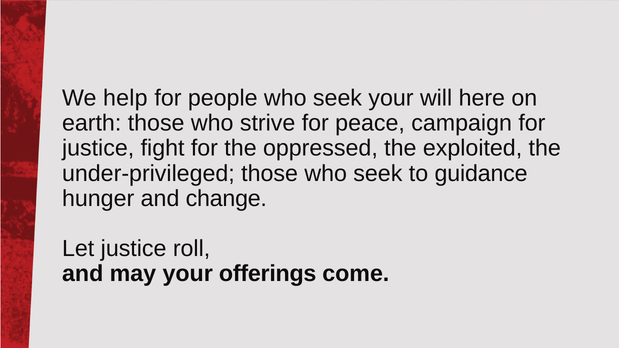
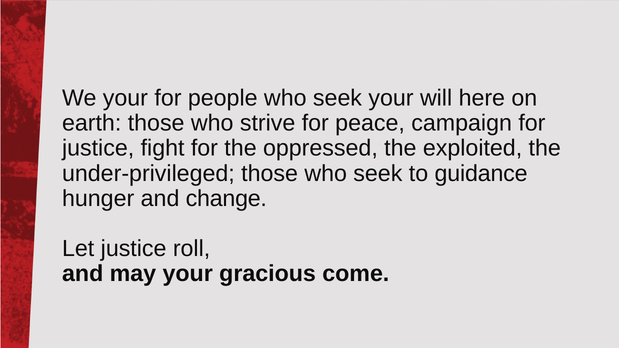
We help: help -> your
offerings: offerings -> gracious
